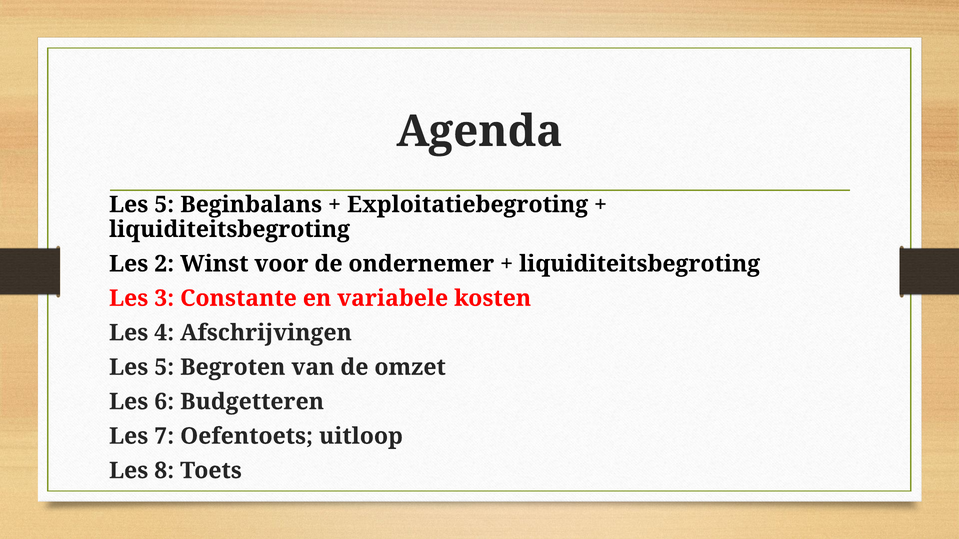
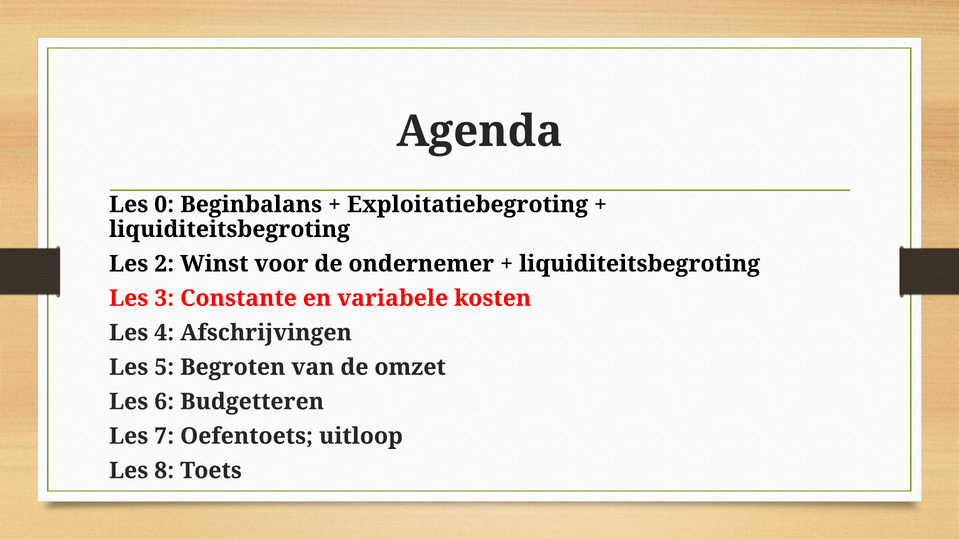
5 at (164, 205): 5 -> 0
